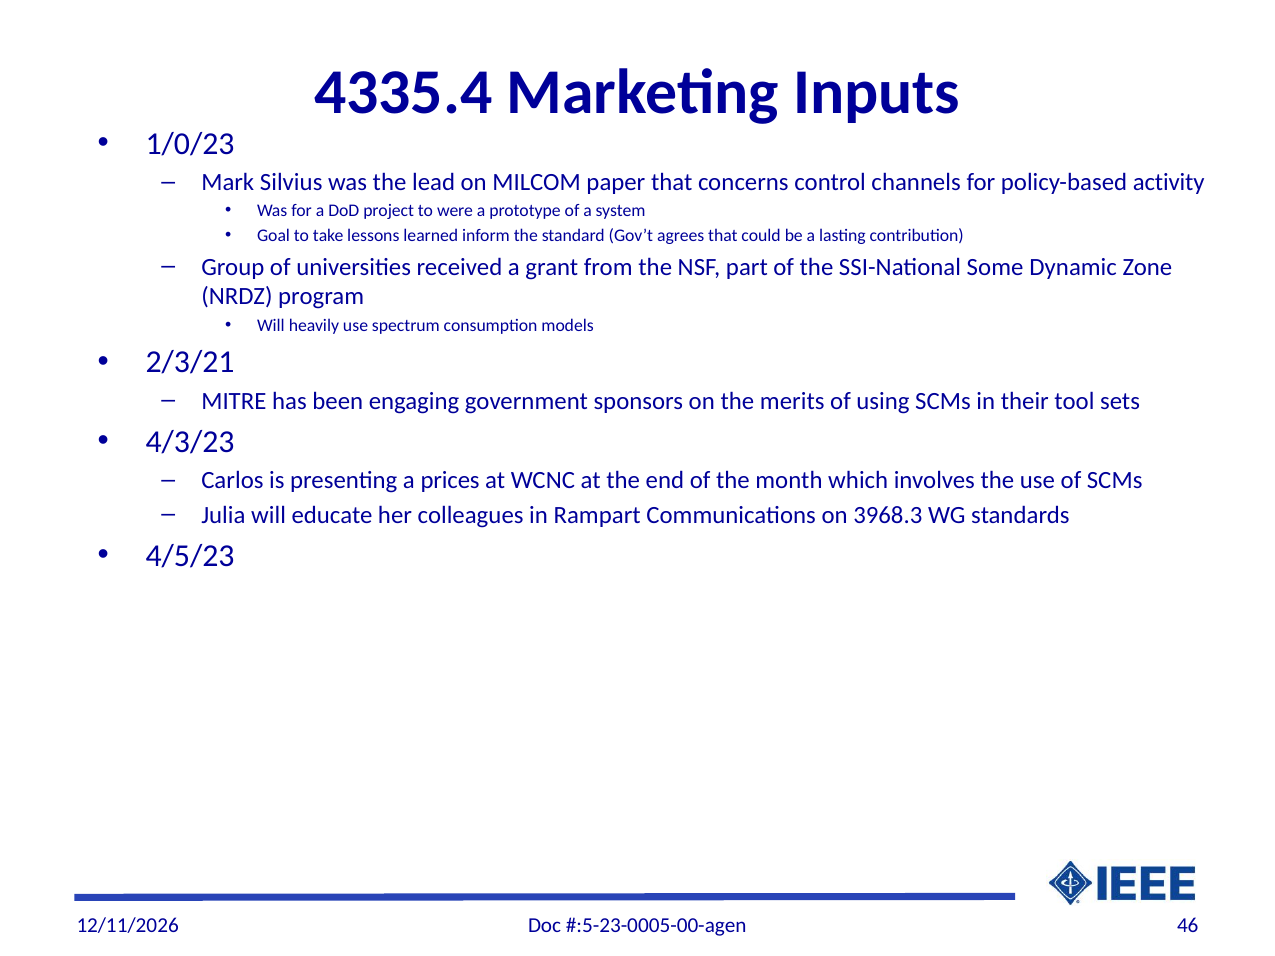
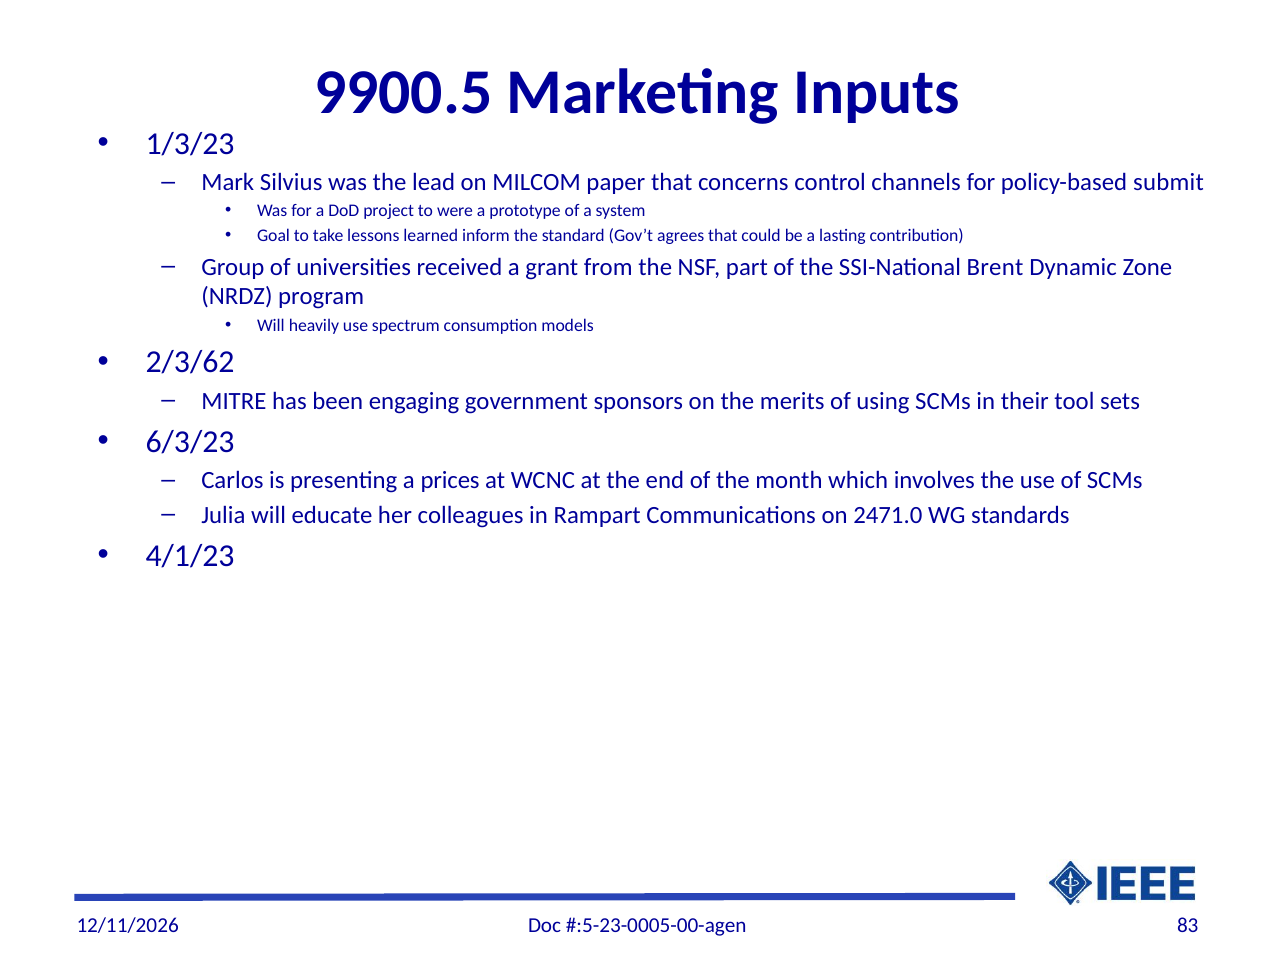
4335.4: 4335.4 -> 9900.5
1/0/23: 1/0/23 -> 1/3/23
activity: activity -> submit
Some: Some -> Brent
2/3/21: 2/3/21 -> 2/3/62
4/3/23: 4/3/23 -> 6/3/23
3968.3: 3968.3 -> 2471.0
4/5/23: 4/5/23 -> 4/1/23
46: 46 -> 83
